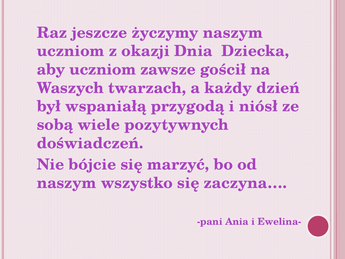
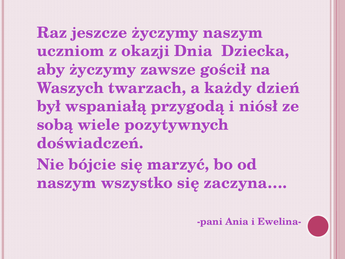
aby uczniom: uczniom -> życzymy
